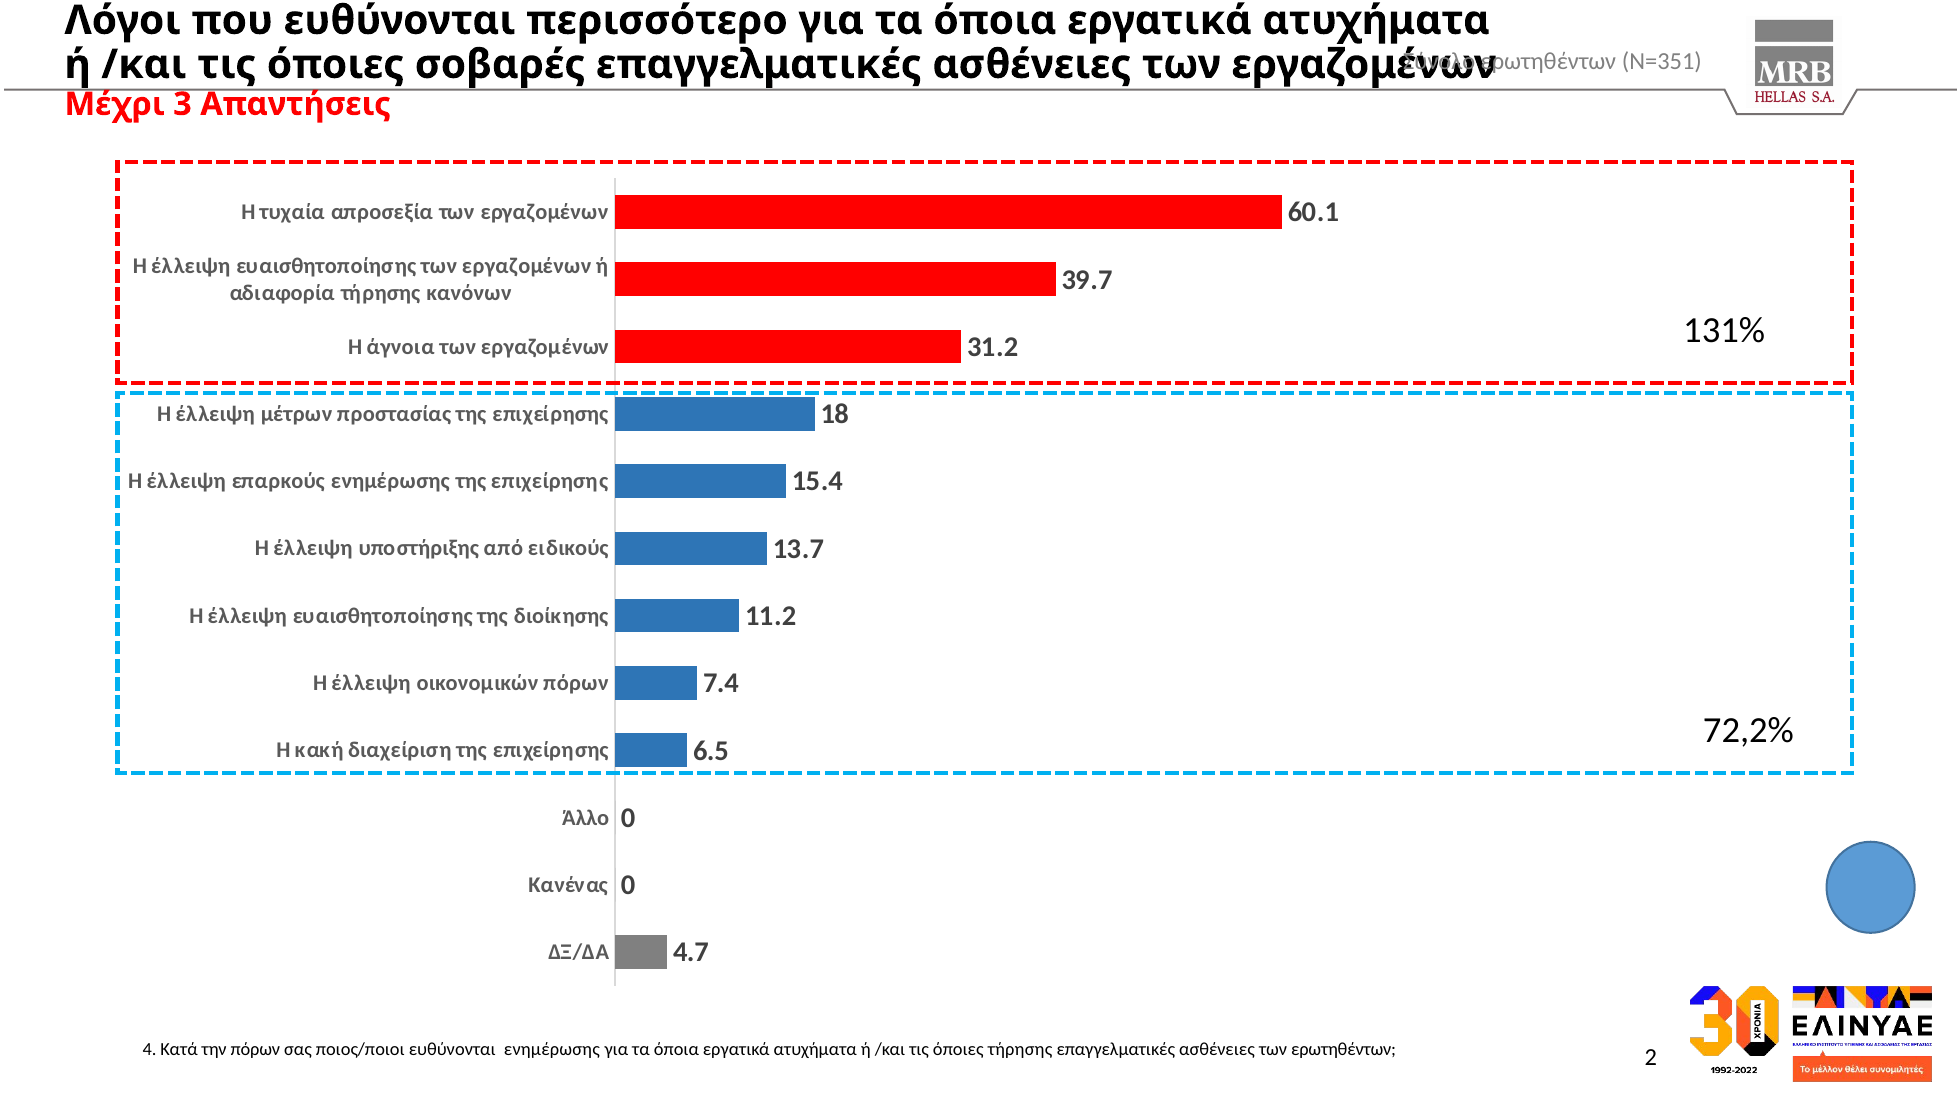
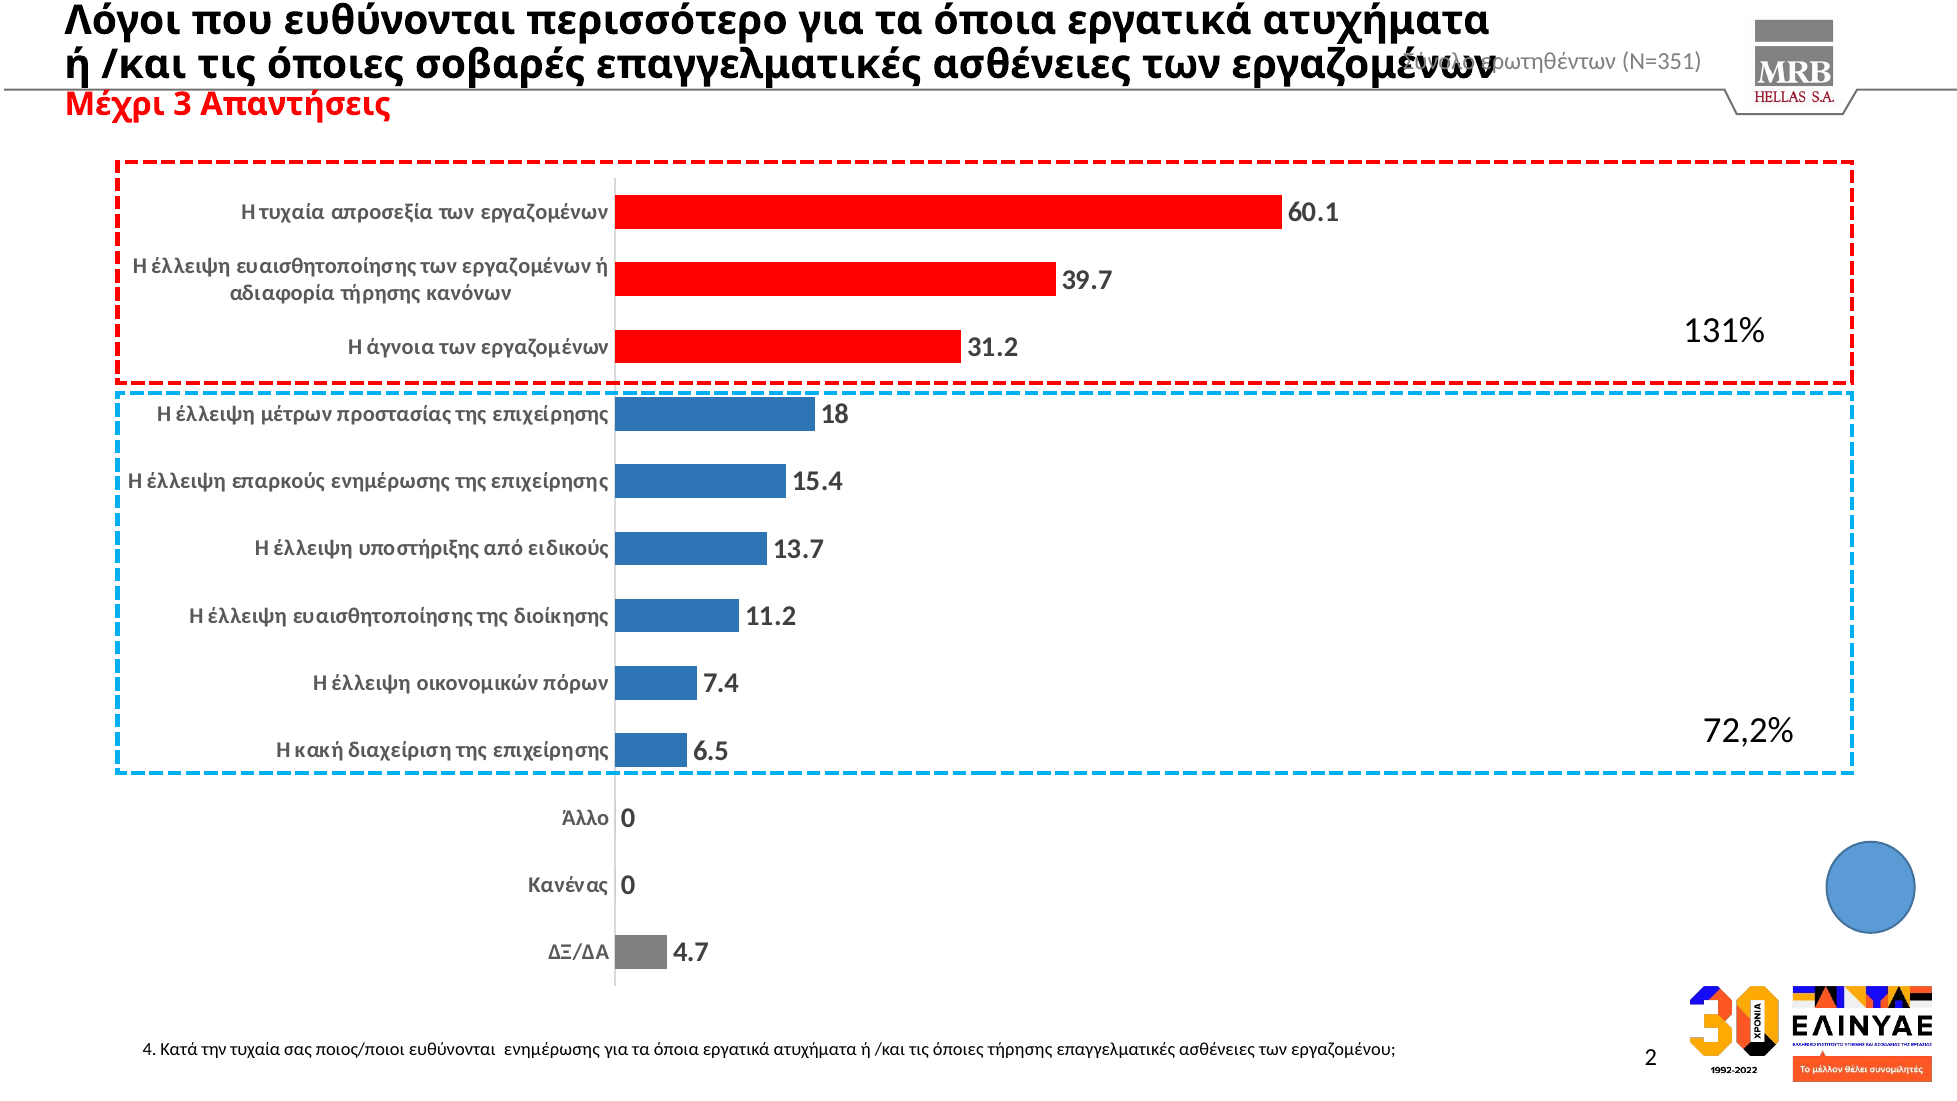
την πόρων: πόρων -> τυχαία
των ερωτηθέντων: ερωτηθέντων -> εργαζομένου
